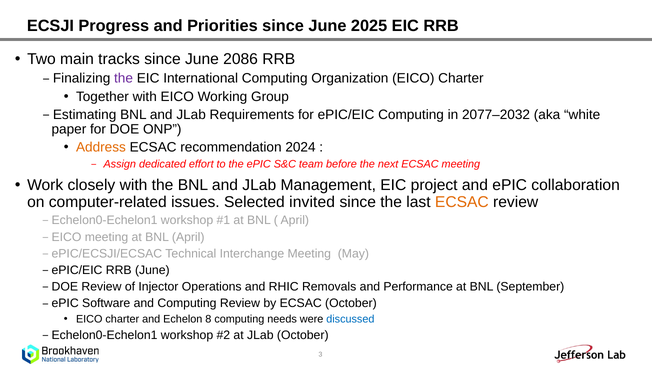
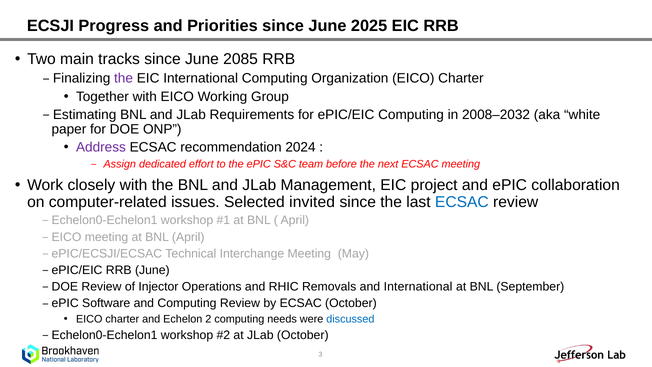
2086: 2086 -> 2085
2077–2032: 2077–2032 -> 2008–2032
Address colour: orange -> purple
ECSAC at (462, 202) colour: orange -> blue
and Performance: Performance -> International
8: 8 -> 2
